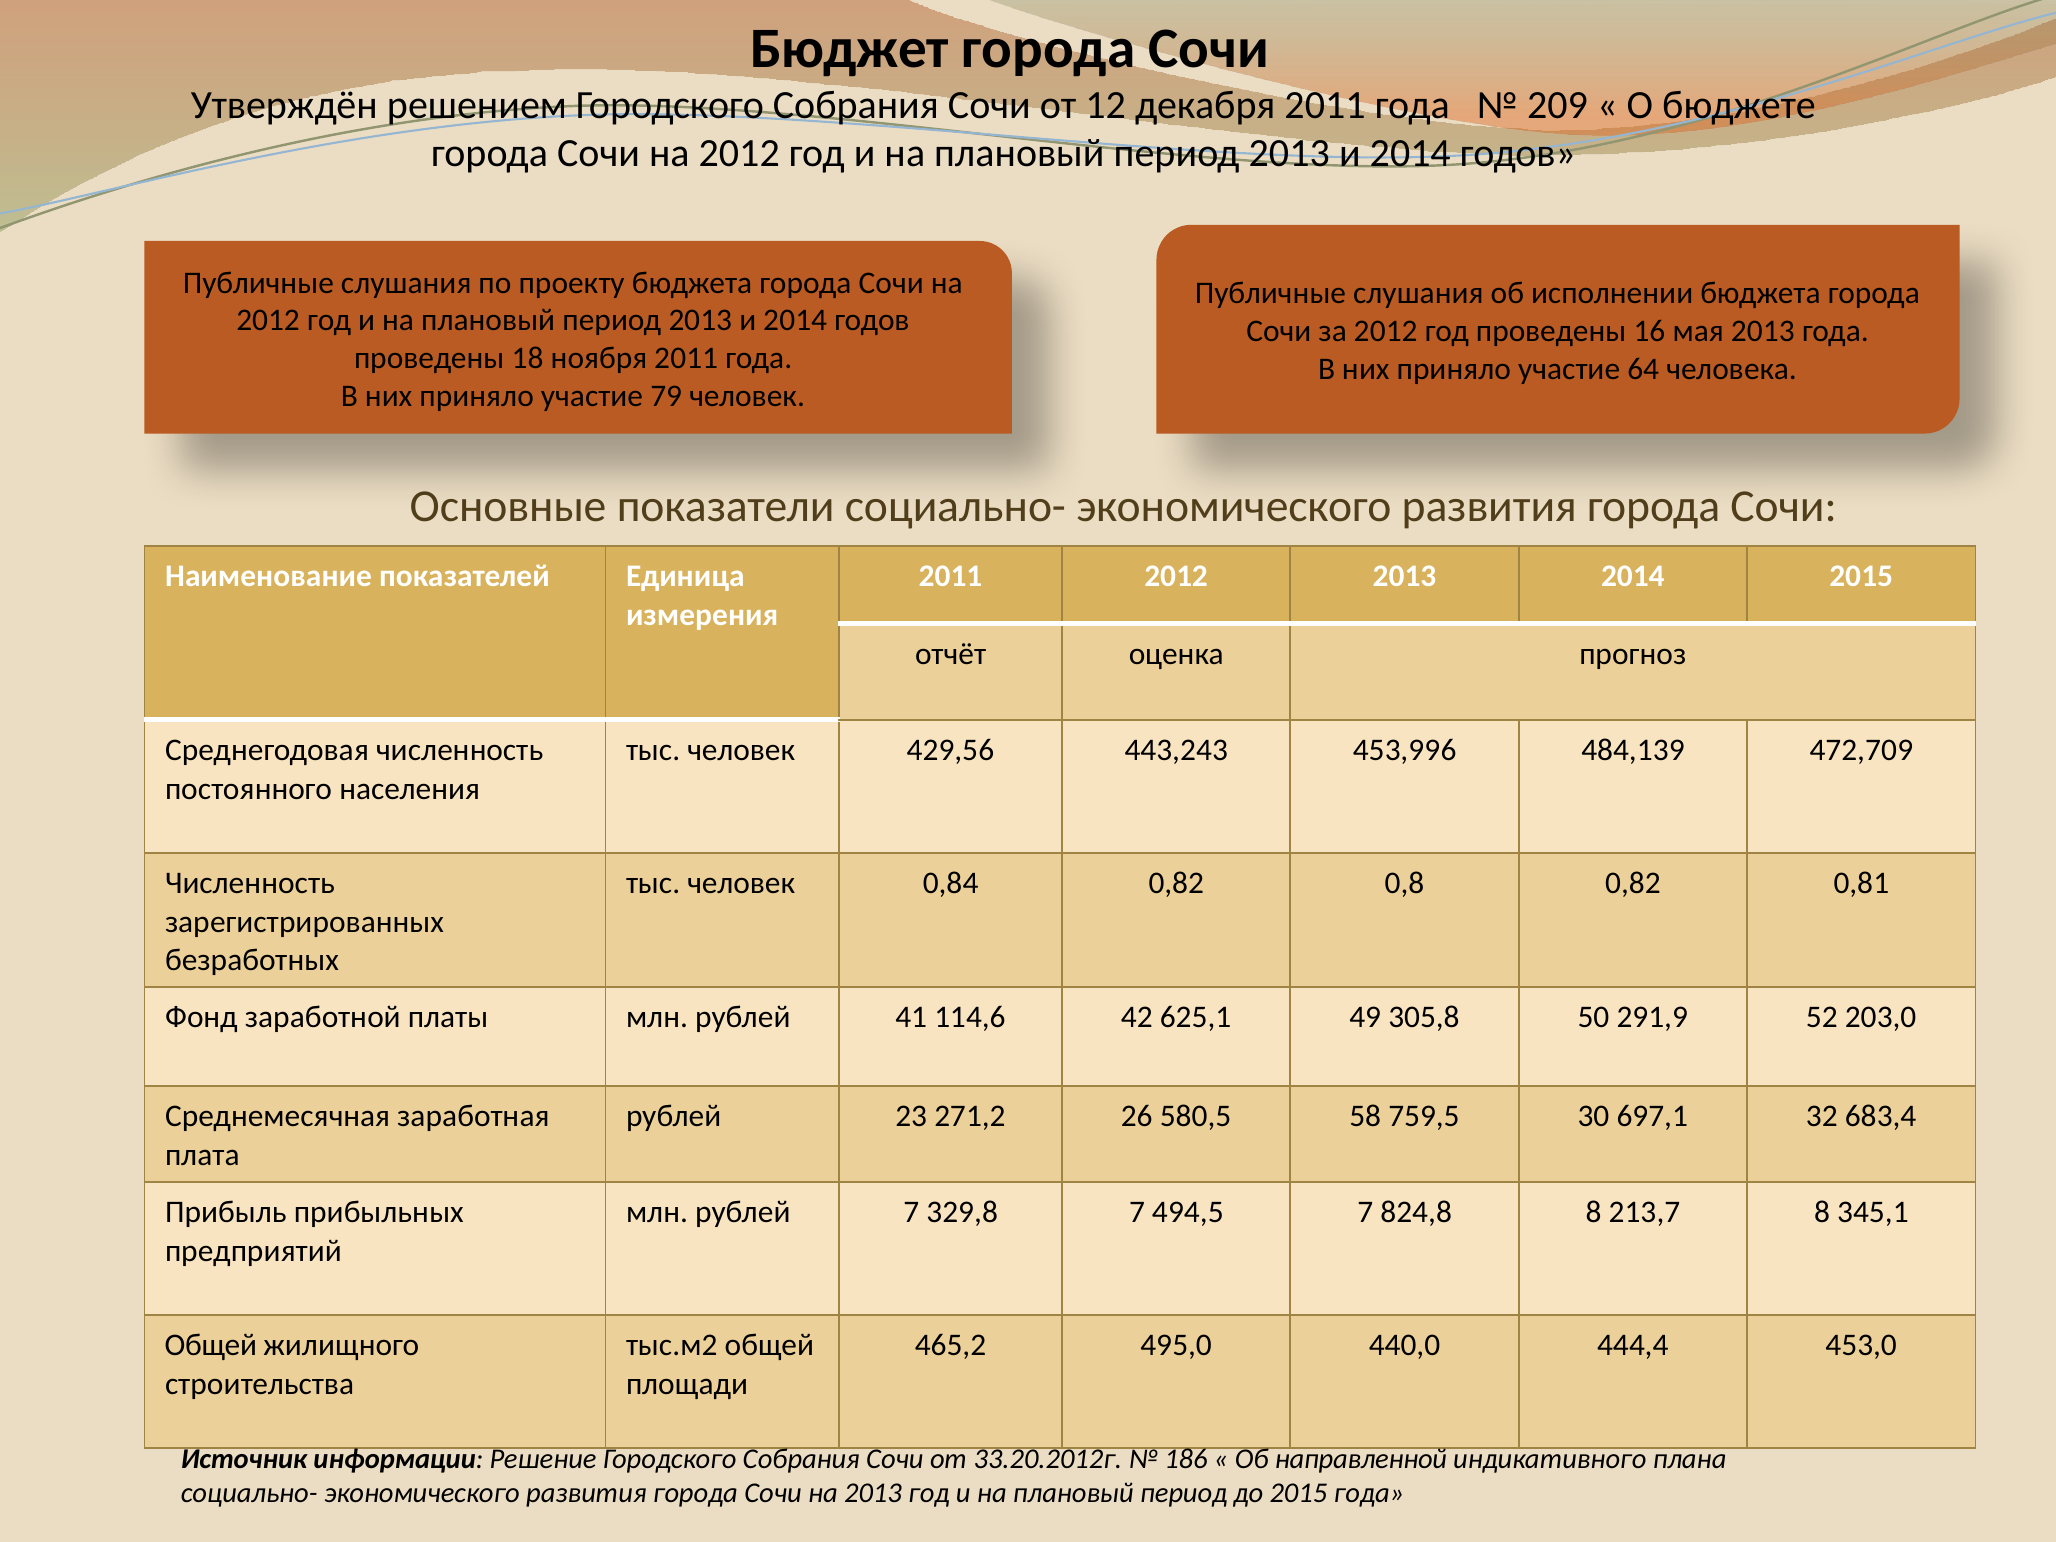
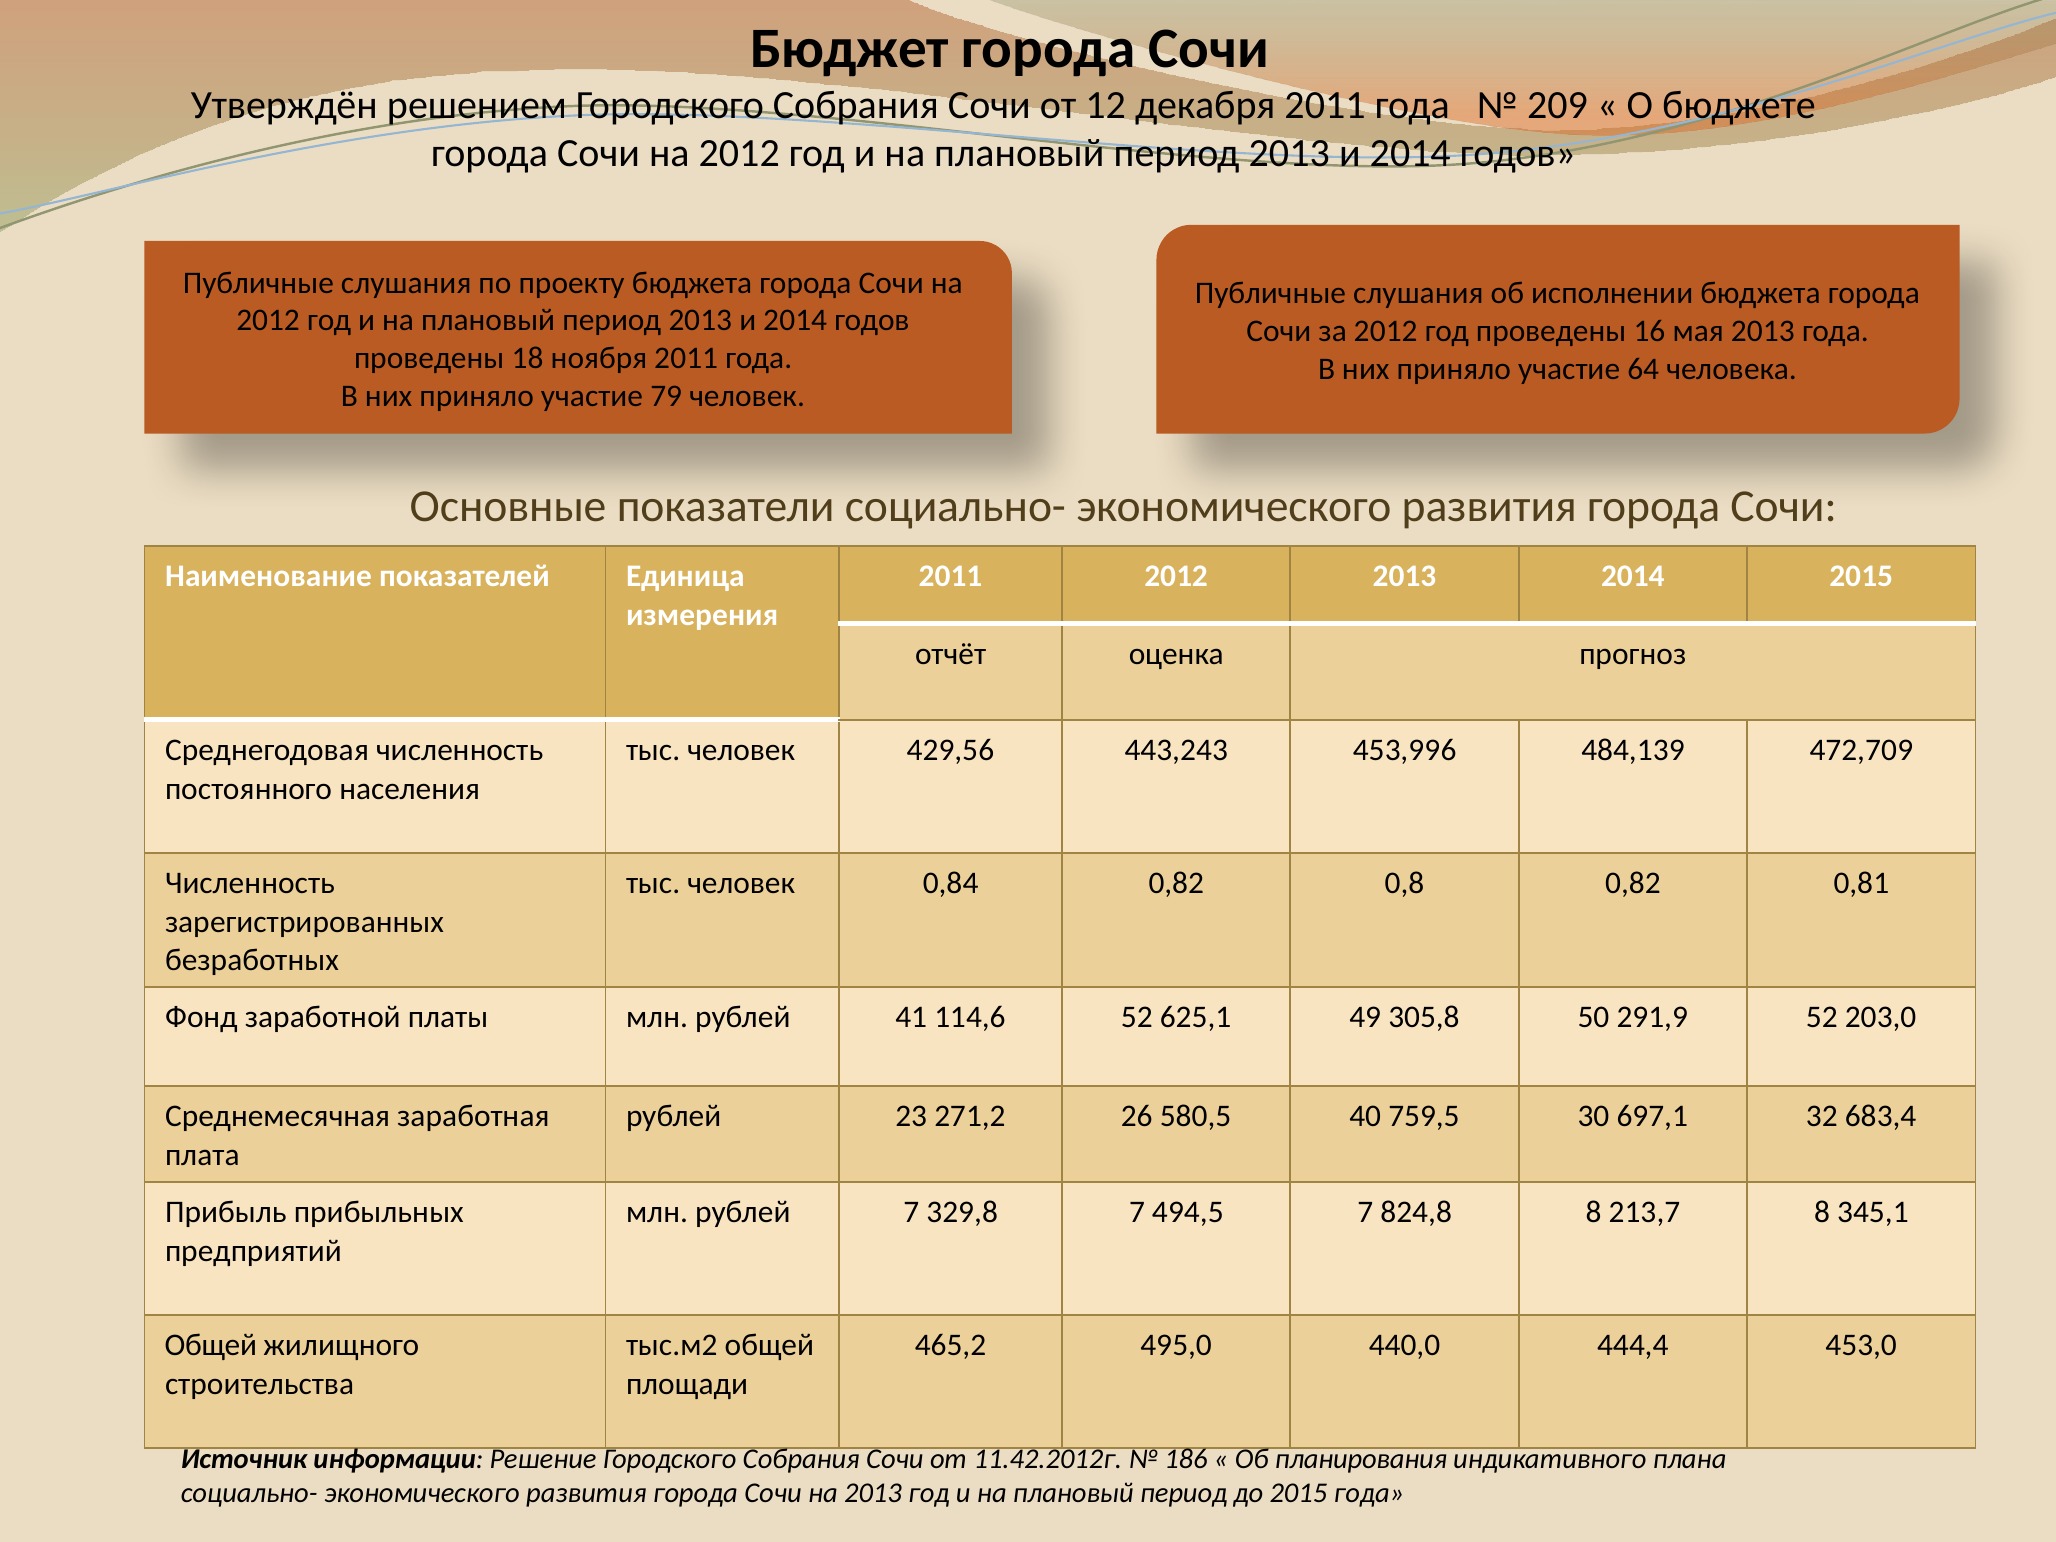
114,6 42: 42 -> 52
58: 58 -> 40
33.20.2012г: 33.20.2012г -> 11.42.2012г
направленной: направленной -> планирования
